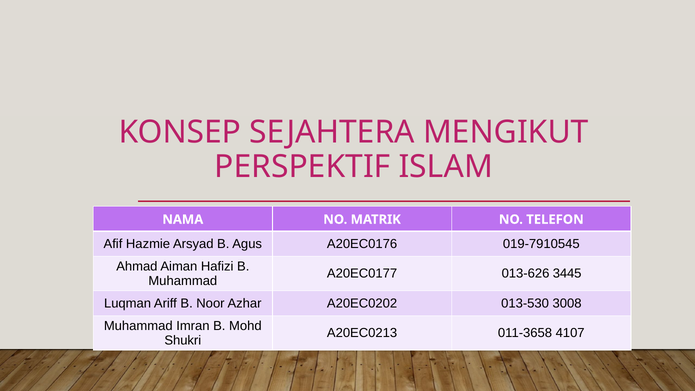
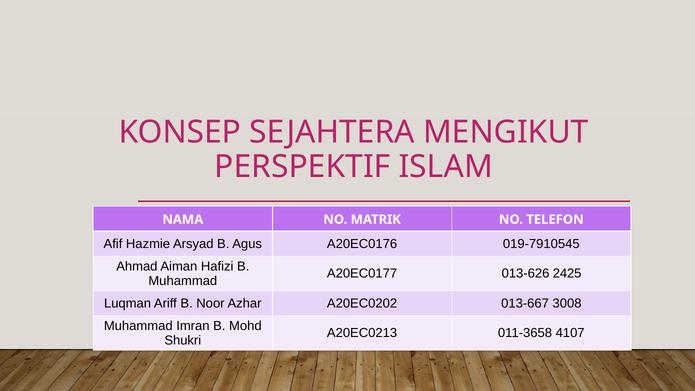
3445: 3445 -> 2425
013-530: 013-530 -> 013-667
